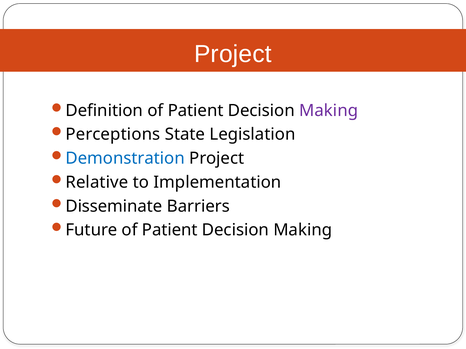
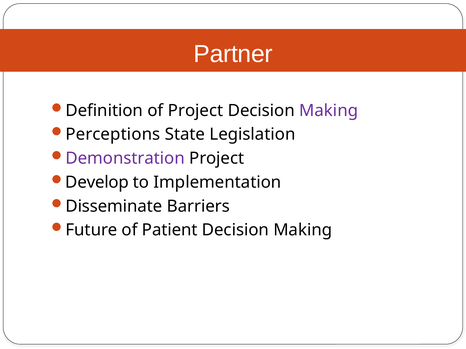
Project at (233, 54): Project -> Partner
Definition of Patient: Patient -> Project
Demonstration colour: blue -> purple
Relative: Relative -> Develop
